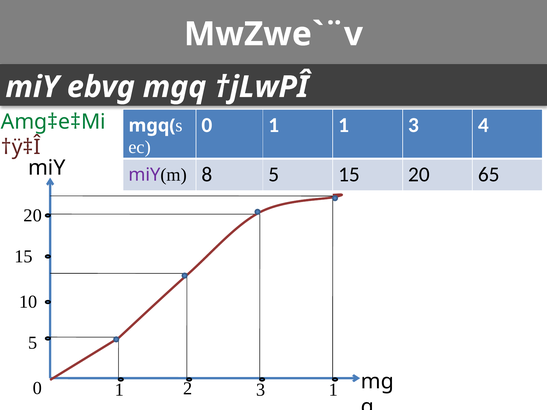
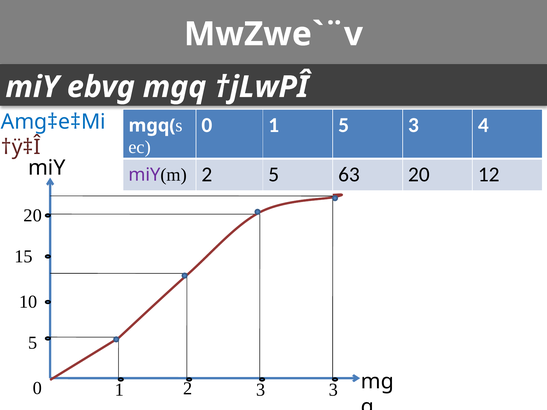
Amg‡e‡Mi colour: green -> blue
0 1 1: 1 -> 5
8 at (207, 175): 8 -> 2
5 15: 15 -> 63
65: 65 -> 12
3 1: 1 -> 3
